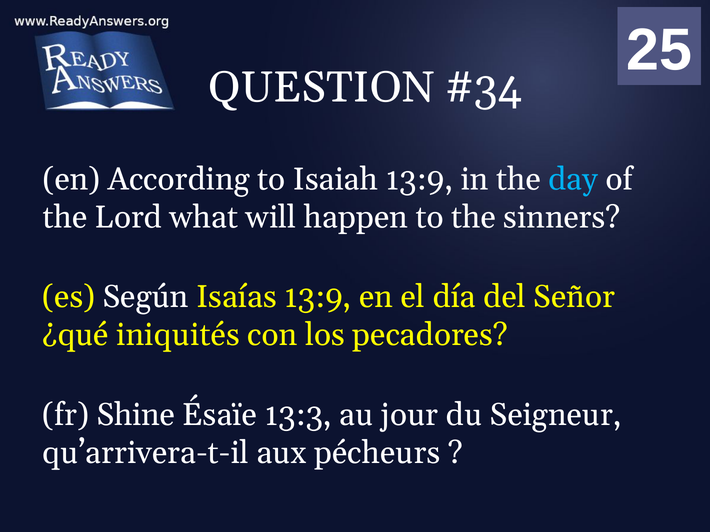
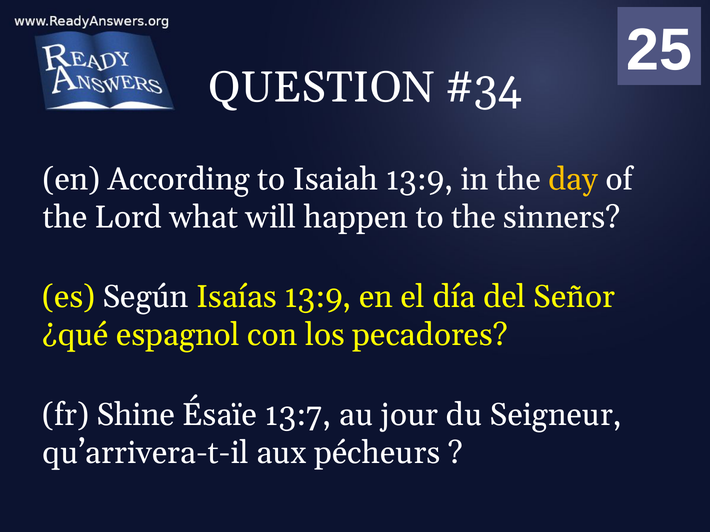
day colour: light blue -> yellow
iniquités: iniquités -> espagnol
13:3: 13:3 -> 13:7
